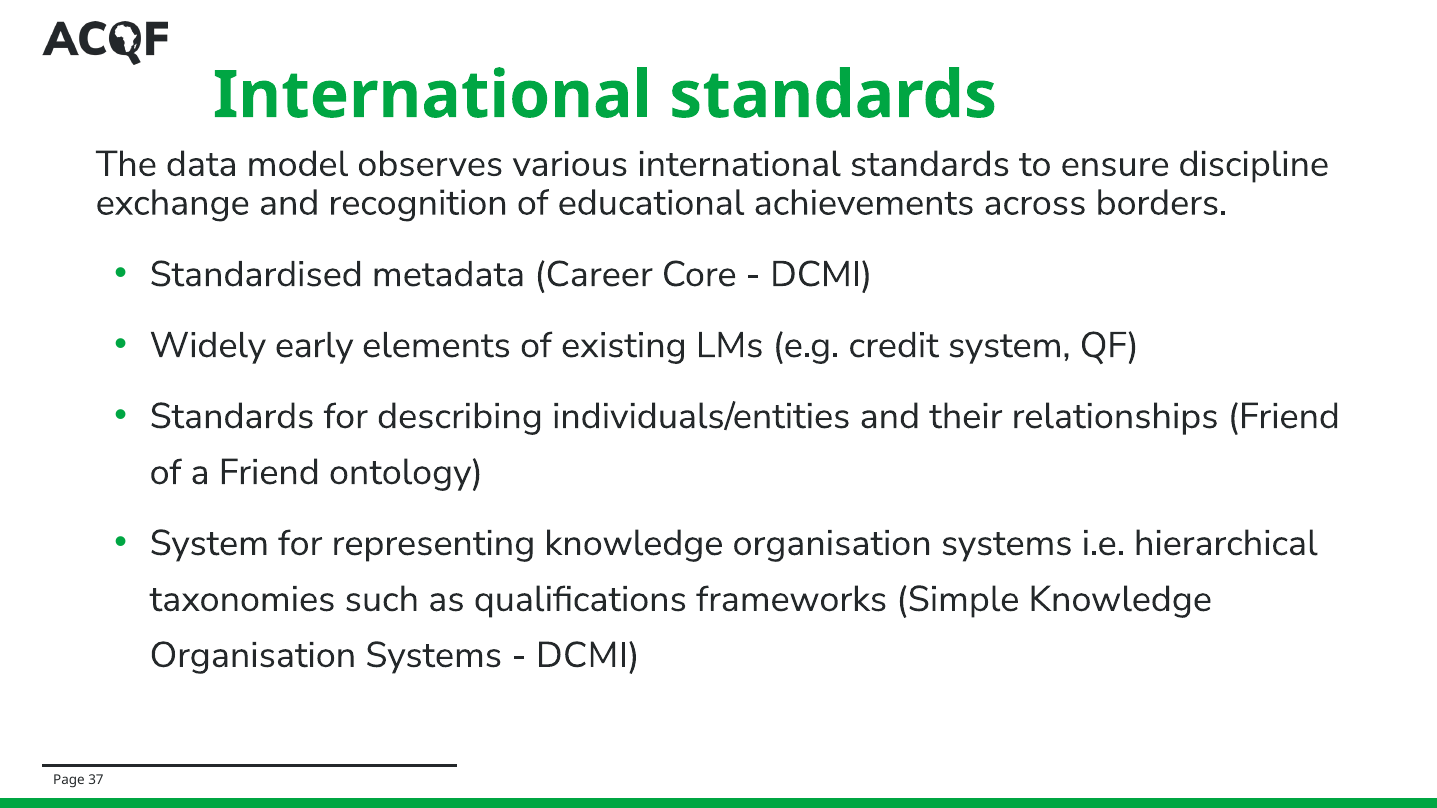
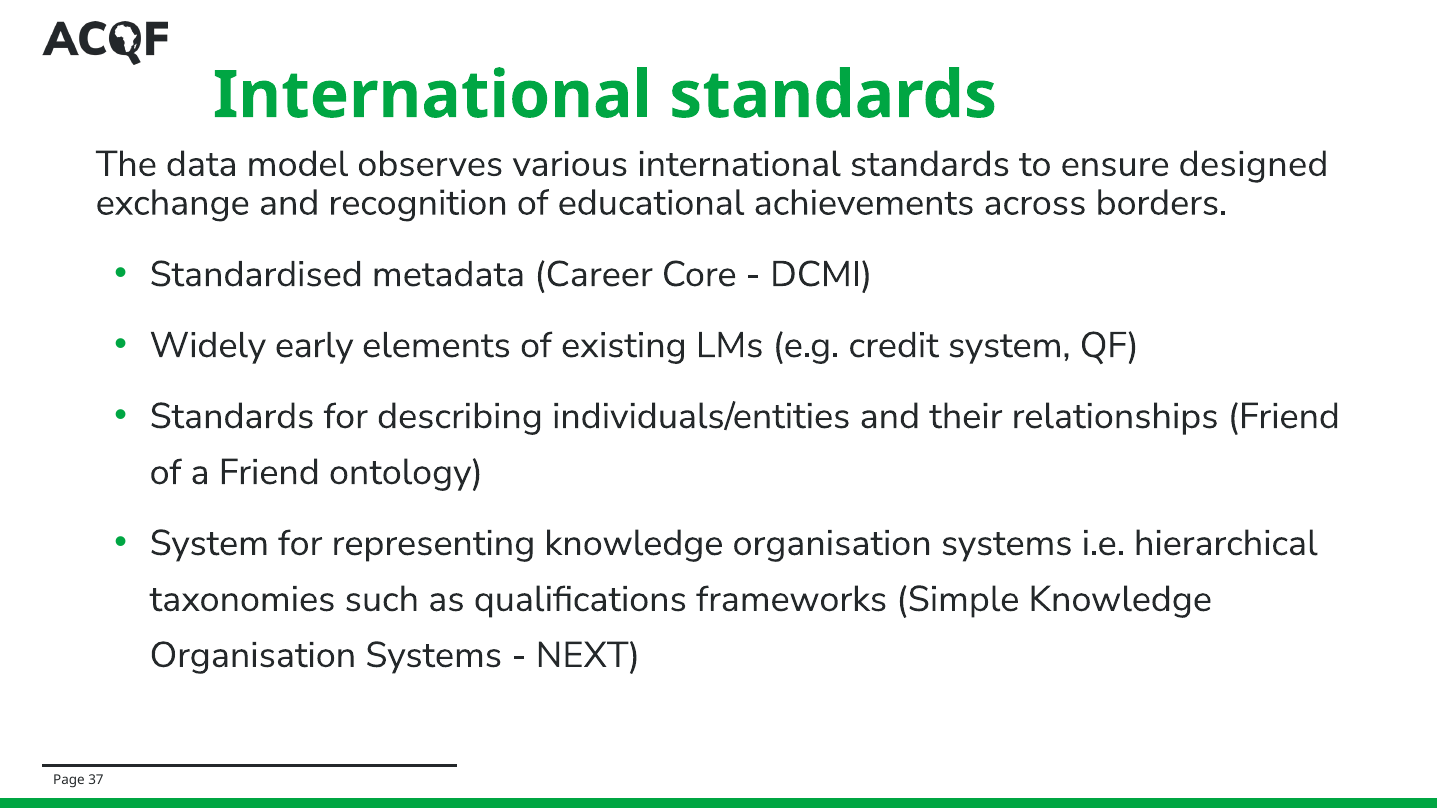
discipline: discipline -> designed
DCMI at (588, 655): DCMI -> NEXT
